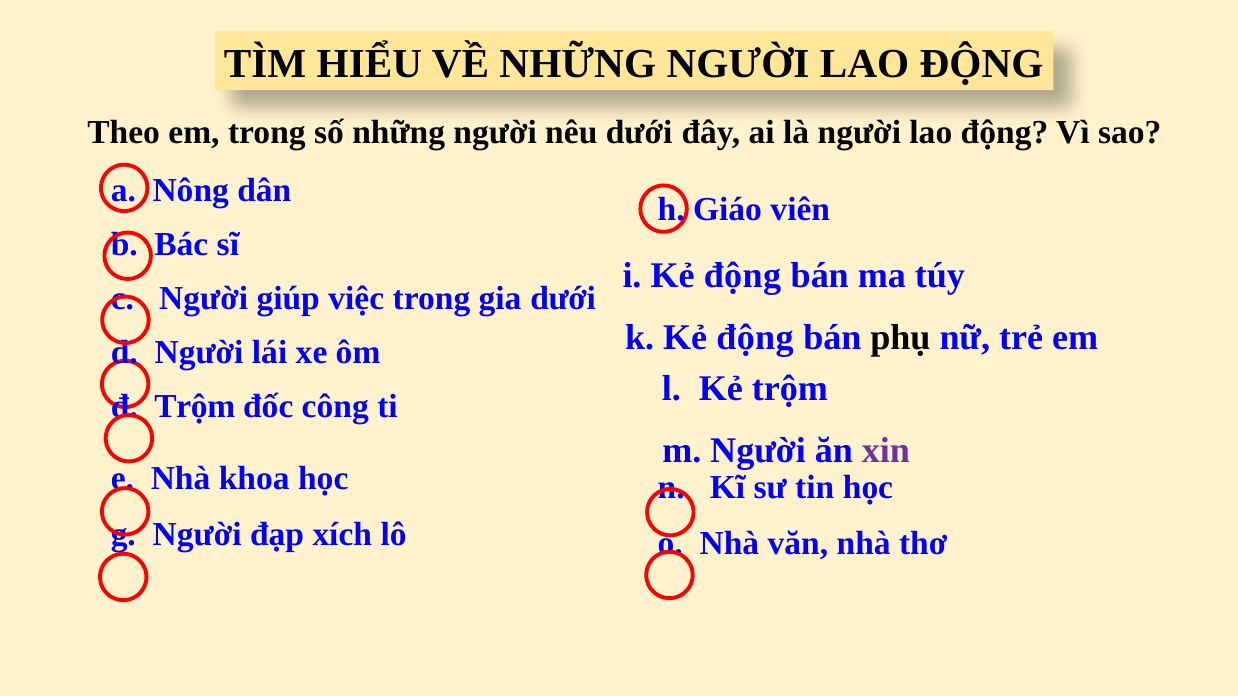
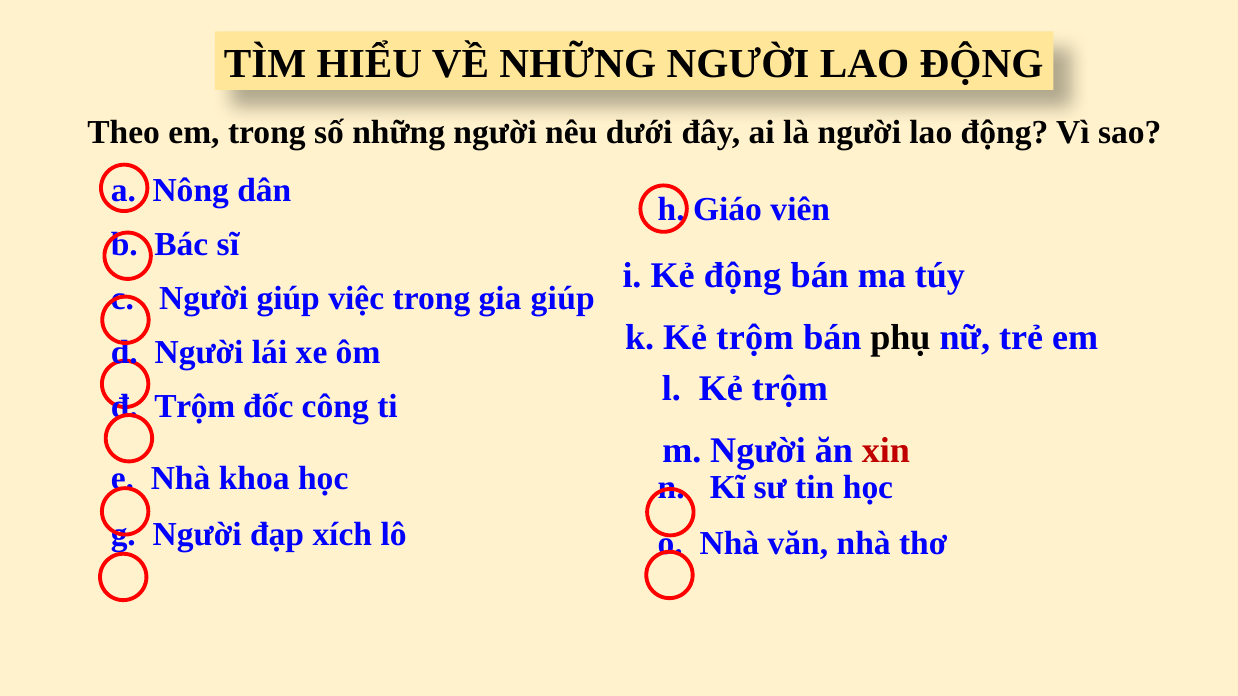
gia dưới: dưới -> giúp
k Kẻ động: động -> trộm
xin colour: purple -> red
